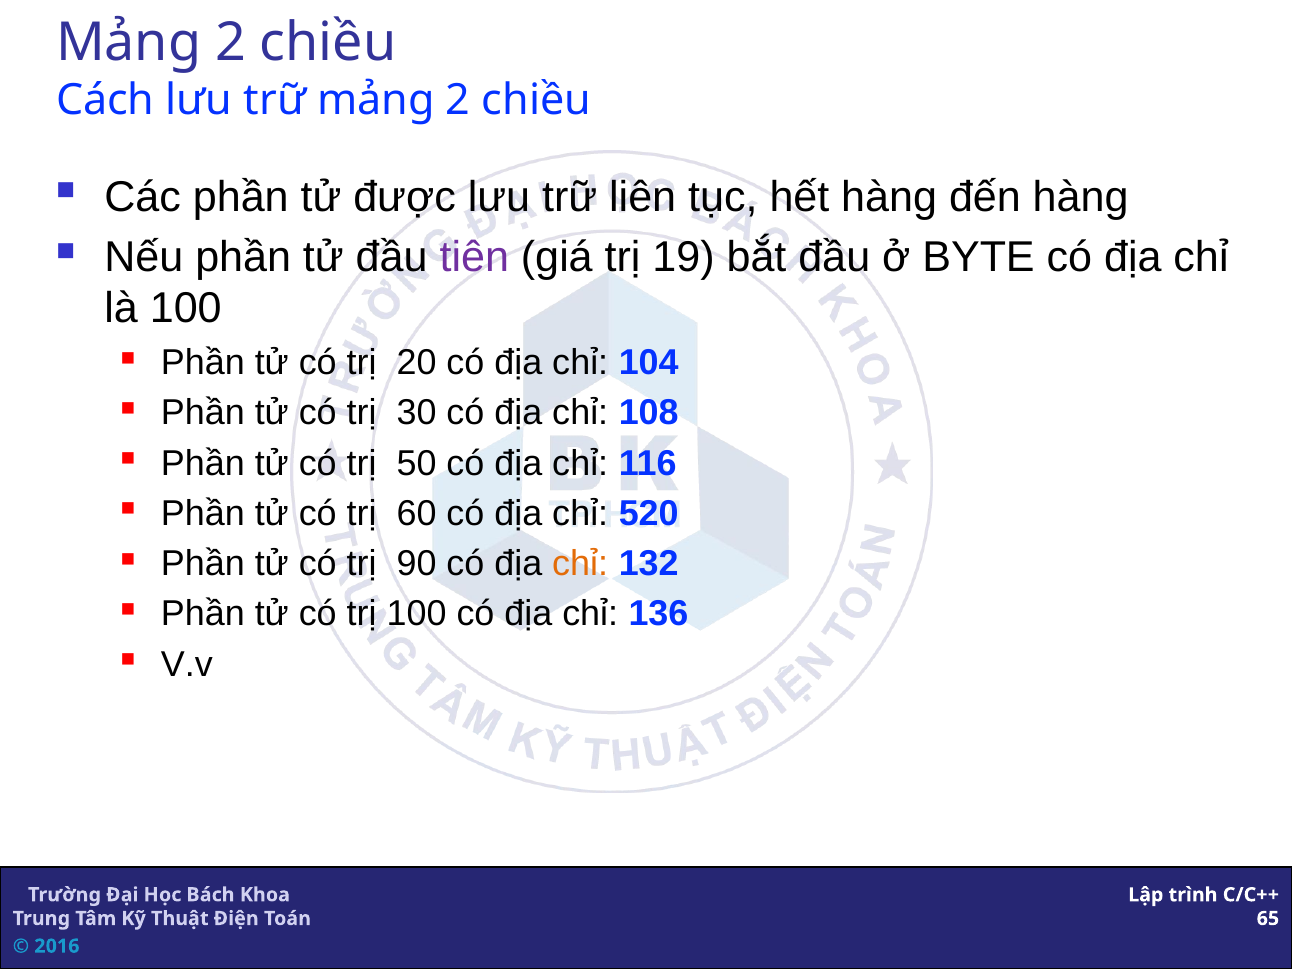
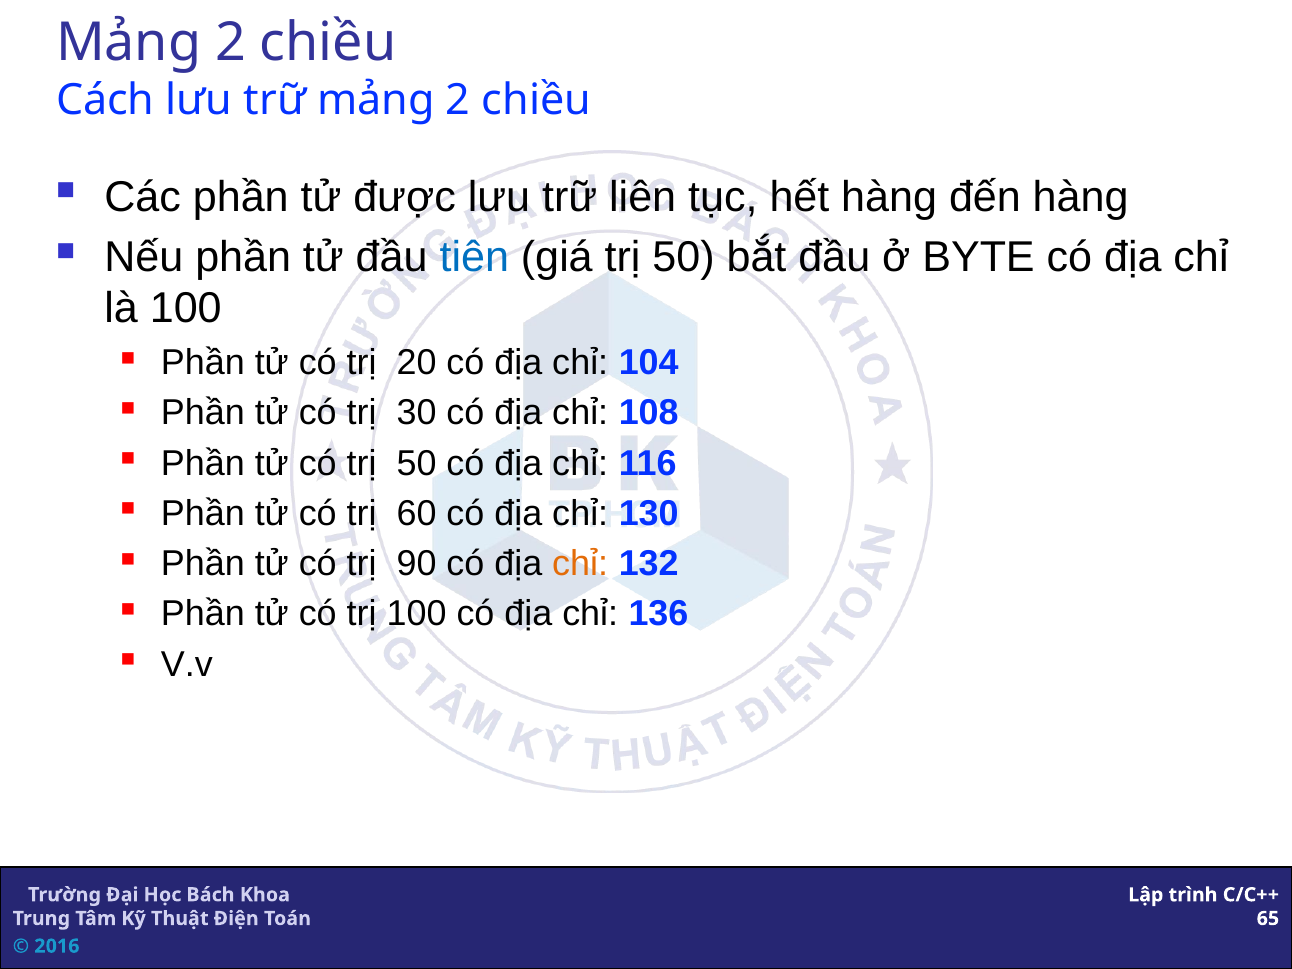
tiên colour: purple -> blue
giá trị 19: 19 -> 50
520: 520 -> 130
